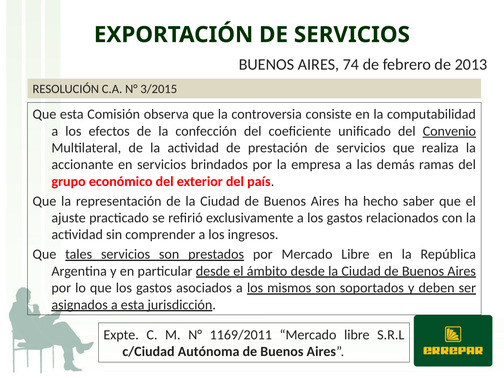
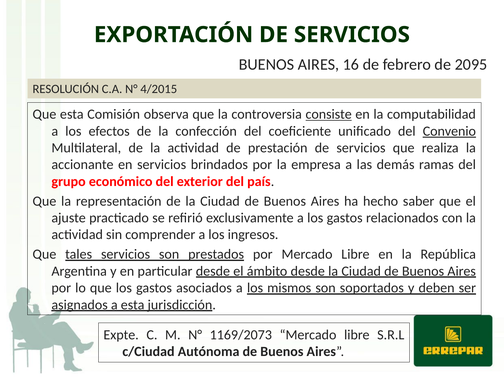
74: 74 -> 16
2013: 2013 -> 2095
3/2015: 3/2015 -> 4/2015
consiste underline: none -> present
1169/2011: 1169/2011 -> 1169/2073
